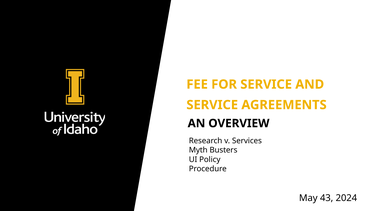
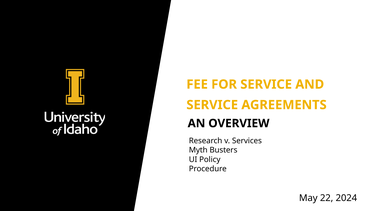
43: 43 -> 22
